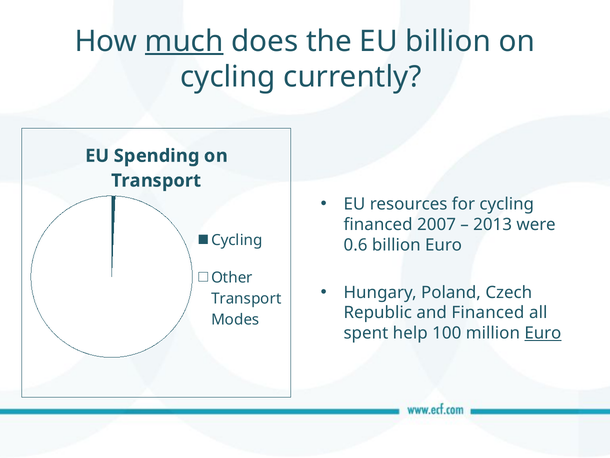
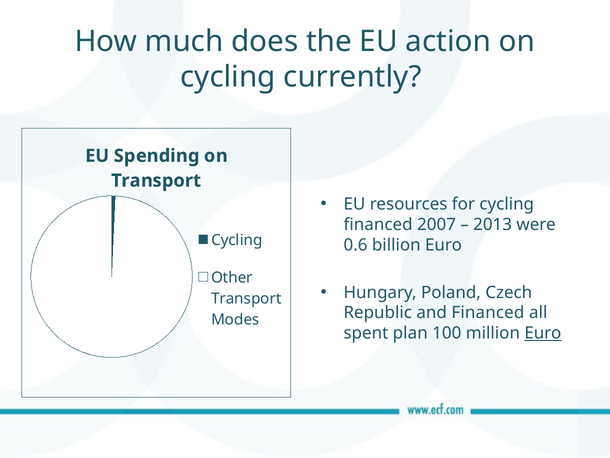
much underline: present -> none
EU billion: billion -> action
help: help -> plan
